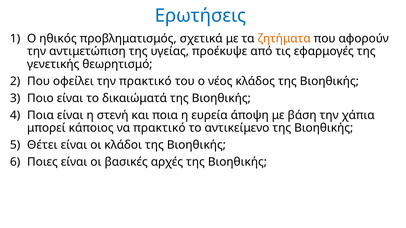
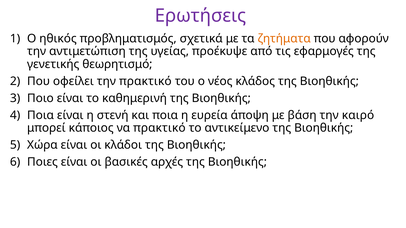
Ερωτήσεις colour: blue -> purple
δικαιώματά: δικαιώματά -> καθημερινή
χάπια: χάπια -> καιρό
Θέτει: Θέτει -> Χώρα
